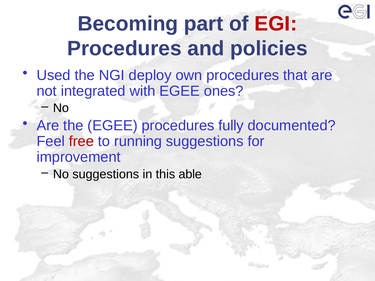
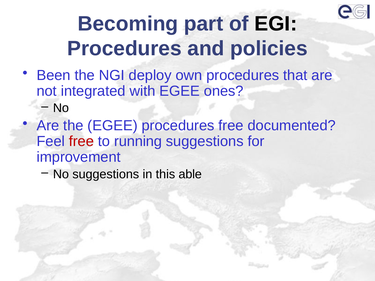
EGI colour: red -> black
Used: Used -> Been
procedures fully: fully -> free
